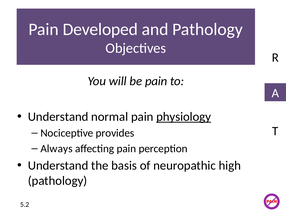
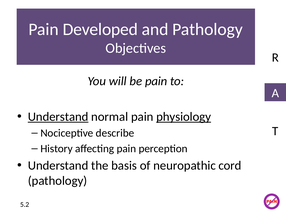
Understand at (58, 117) underline: none -> present
provides: provides -> describe
Always: Always -> History
high: high -> cord
